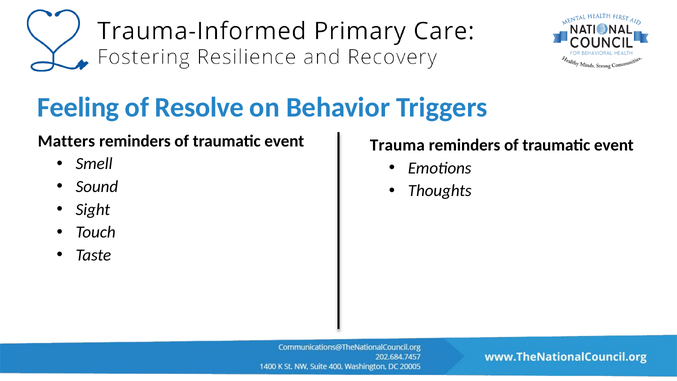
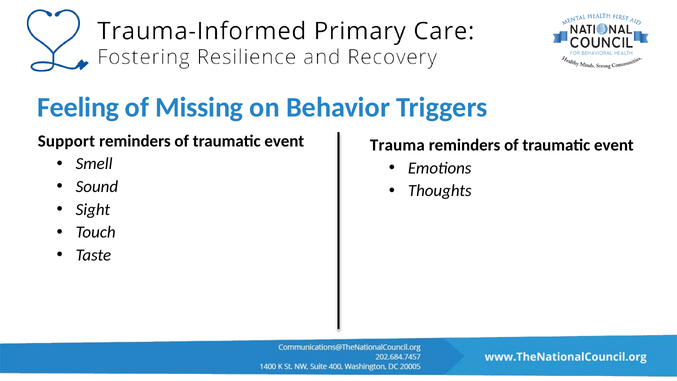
Resolve: Resolve -> Missing
Matters: Matters -> Support
